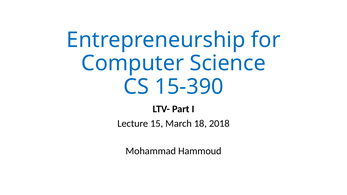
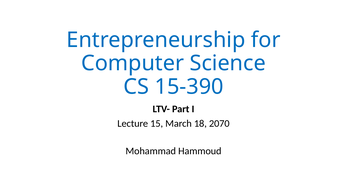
2018: 2018 -> 2070
